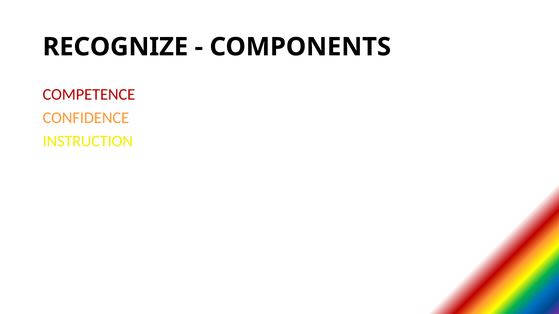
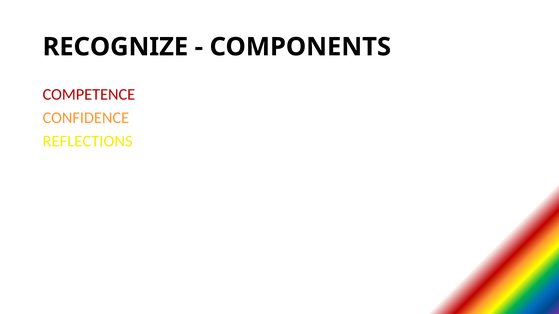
INSTRUCTION: INSTRUCTION -> REFLECTIONS
